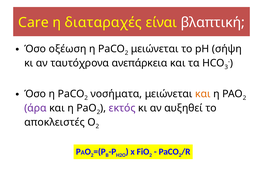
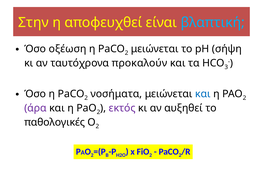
Care: Care -> Στην
διαταραχές: διαταραχές -> αποφευχθεί
βλαπτική colour: white -> light blue
ανεπάρκεια: ανεπάρκεια -> προκαλούν
και at (203, 94) colour: orange -> blue
αποκλειστές: αποκλειστές -> παθολογικές
